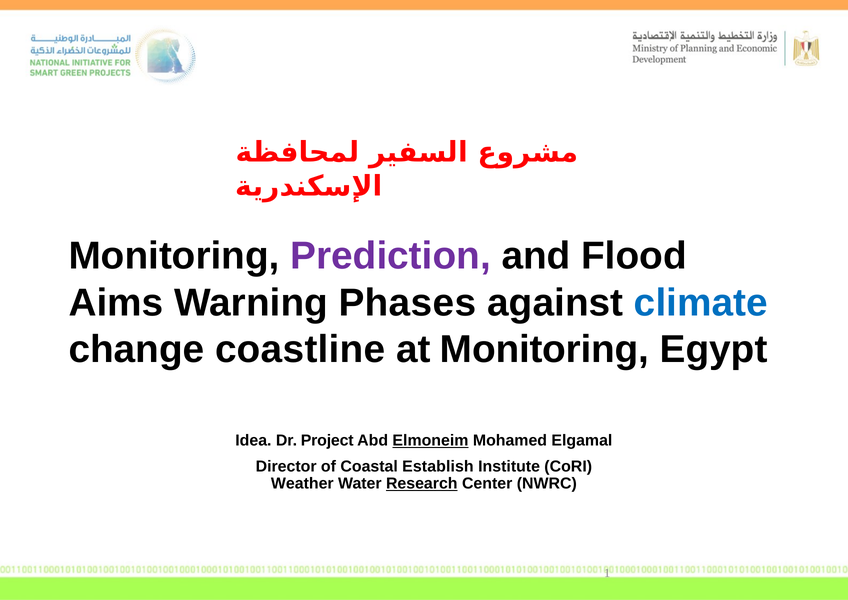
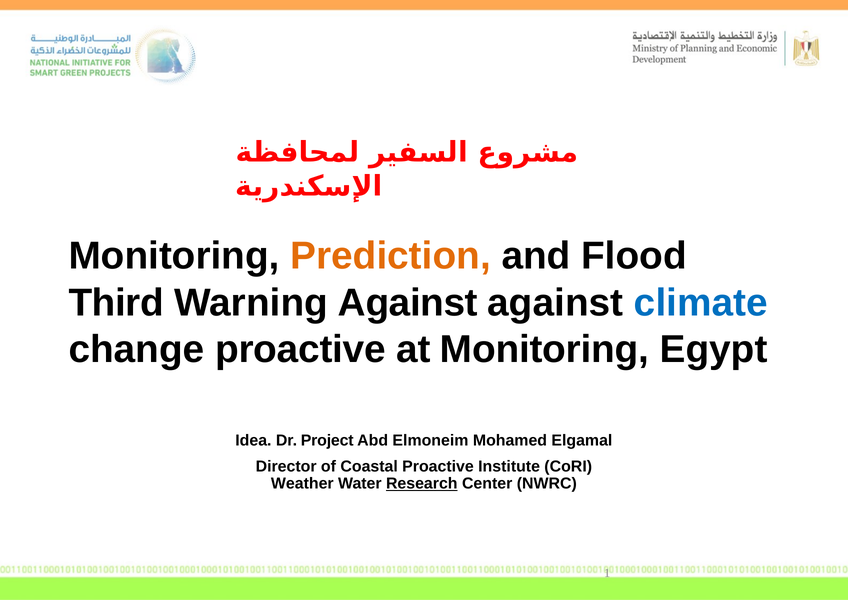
Prediction colour: purple -> orange
Aims: Aims -> Third
Warning Phases: Phases -> Against
change coastline: coastline -> proactive
Elmoneim underline: present -> none
Coastal Establish: Establish -> Proactive
